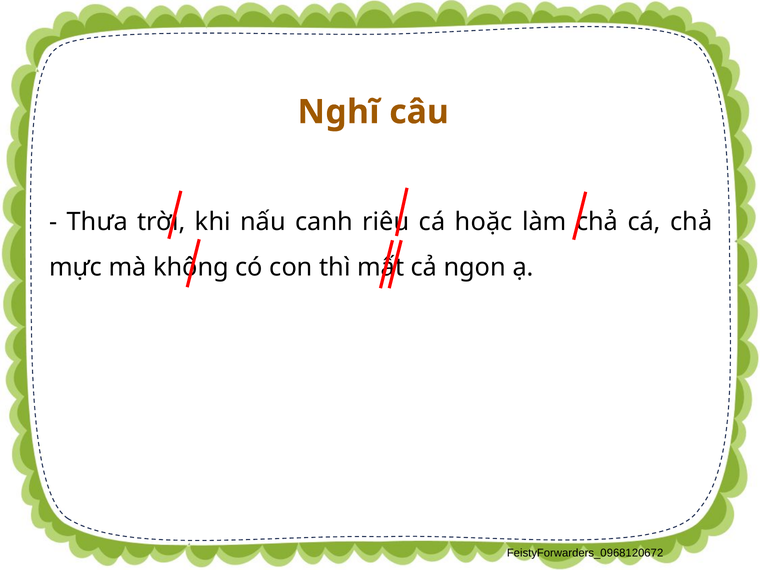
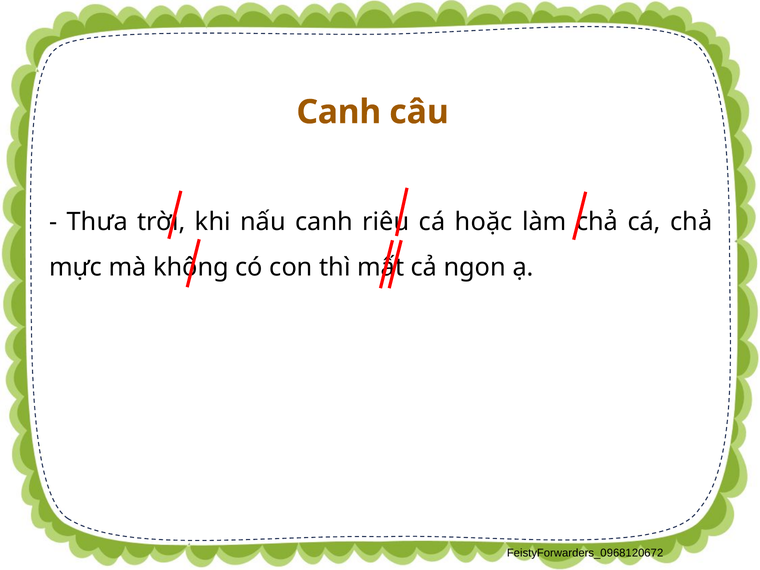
Nghĩ at (338, 112): Nghĩ -> Canh
